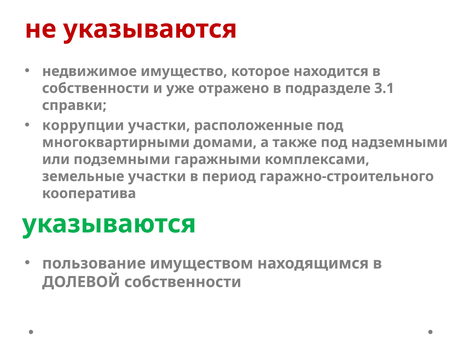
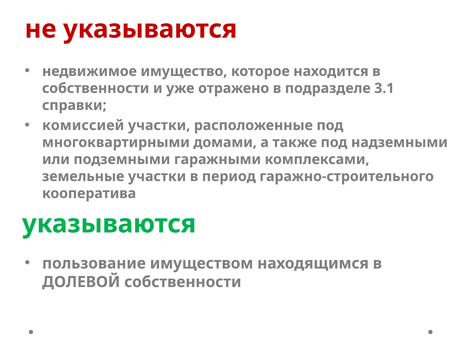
коррупции: коррупции -> комиссией
